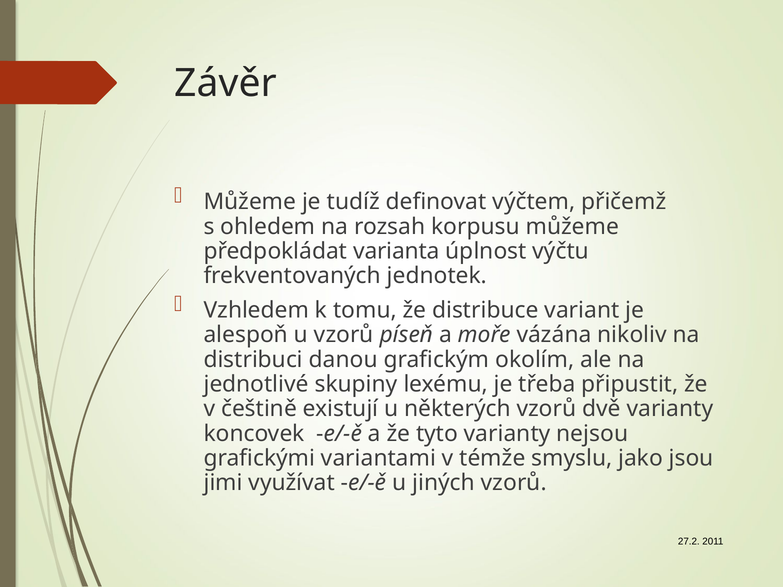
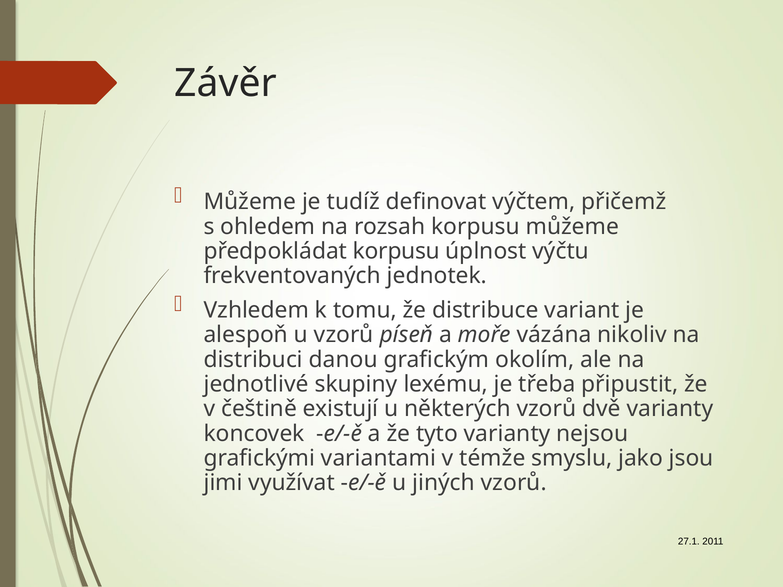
předpokládat varianta: varianta -> korpusu
27.2: 27.2 -> 27.1
